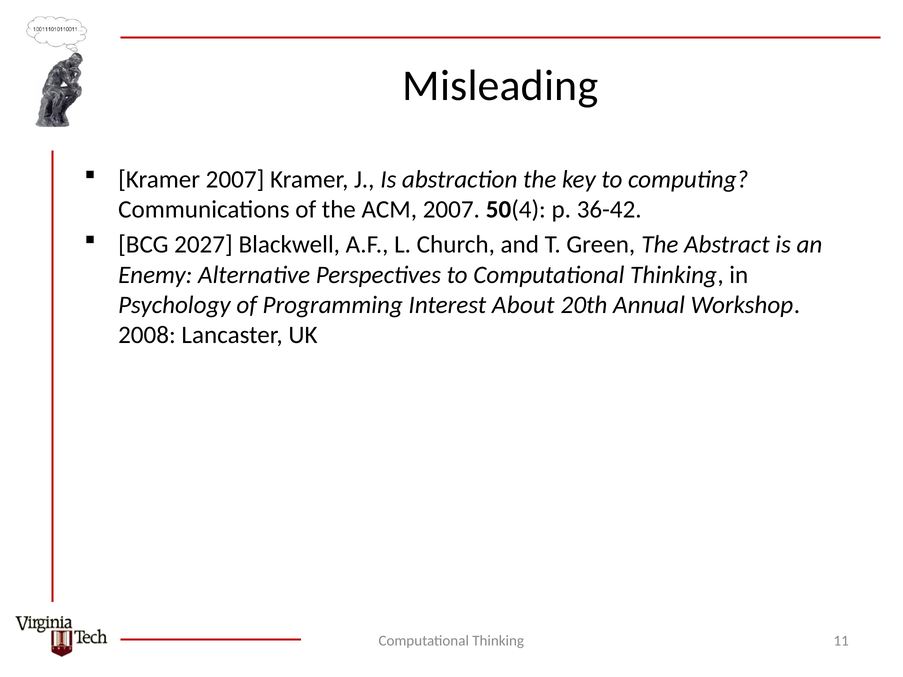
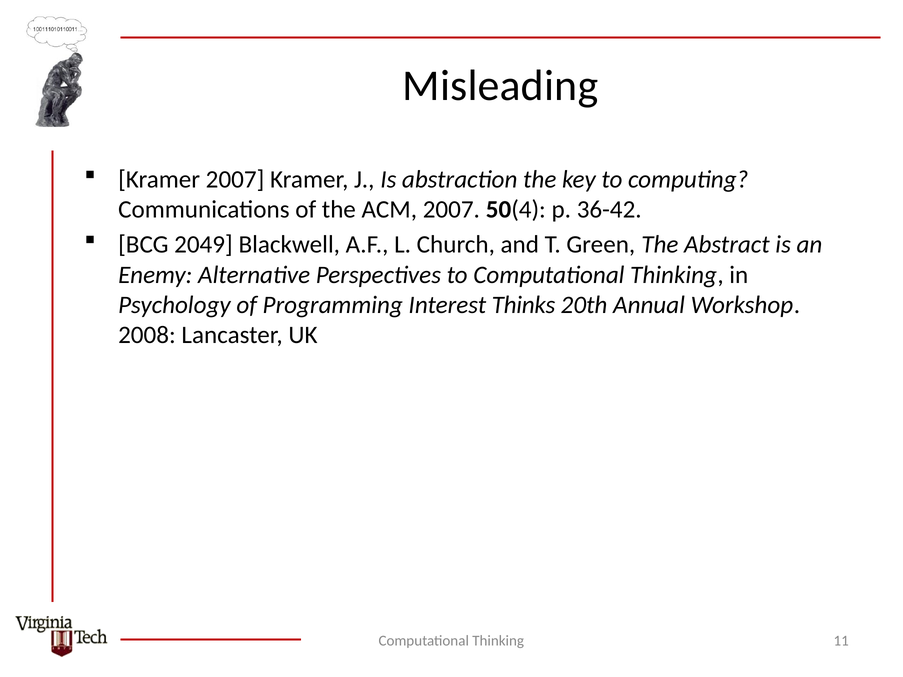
2027: 2027 -> 2049
About: About -> Thinks
